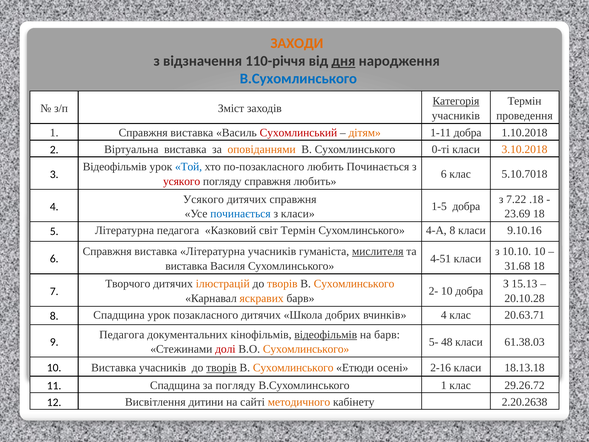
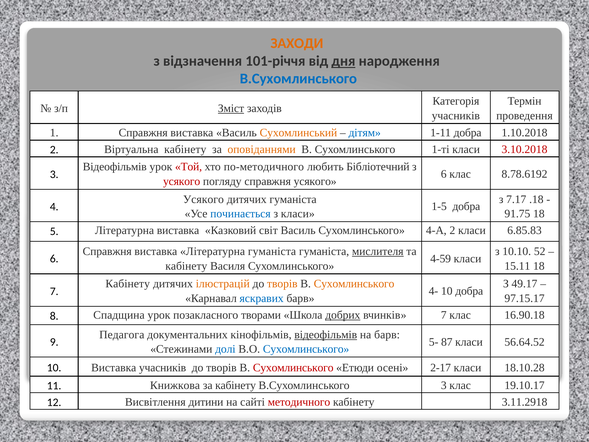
110-річчя: 110-річчя -> 101-річчя
Категорія underline: present -> none
Зміст underline: none -> present
Сухомлинський colour: red -> orange
дітям colour: orange -> blue
Віртуальна виставка: виставка -> кабінету
0-ті: 0-ті -> 1-ті
3.10.2018 colour: orange -> red
Той colour: blue -> red
по-позакласного: по-позакласного -> по-методичного
любить Починається: Починається -> Бібліотечний
5.10.7018: 5.10.7018 -> 8.78.6192
справжня любить: любить -> усякого
дитячих справжня: справжня -> гуманіста
7.22: 7.22 -> 7.17
23.69: 23.69 -> 91.75
Літературна педагога: педагога -> виставка
світ Термін: Термін -> Василь
4-А 8: 8 -> 2
9.10.16: 9.10.16 -> 6.85.83
Літературна учасників: учасників -> гуманіста
10.10 10: 10 -> 52
4-51: 4-51 -> 4-59
виставка at (186, 266): виставка -> кабінету
31.68: 31.68 -> 15.11
Творчого at (128, 284): Творчого -> Кабінету
15.13: 15.13 -> 49.17
2-: 2- -> 4-
яскравих colour: orange -> blue
20.10.28: 20.10.28 -> 97.15.17
позакласного дитячих: дитячих -> творами
добрих underline: none -> present
вчинків 4: 4 -> 7
20.63.71: 20.63.71 -> 16.90.18
48: 48 -> 87
61.38.03: 61.38.03 -> 56.64.52
долі colour: red -> blue
Сухомлинського at (306, 349) colour: orange -> blue
творів at (221, 367) underline: present -> none
Сухомлинського at (293, 367) colour: orange -> red
2-16: 2-16 -> 2-17
18.13.18: 18.13.18 -> 18.10.28
11 Спадщина: Спадщина -> Книжкова
за погляду: погляду -> кабінету
В.Сухомлинського 1: 1 -> 3
29.26.72: 29.26.72 -> 19.10.17
методичного colour: orange -> red
2.20.2638: 2.20.2638 -> 3.11.2918
